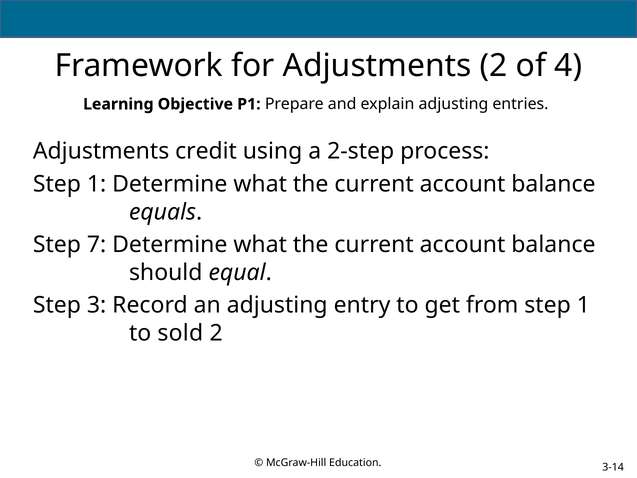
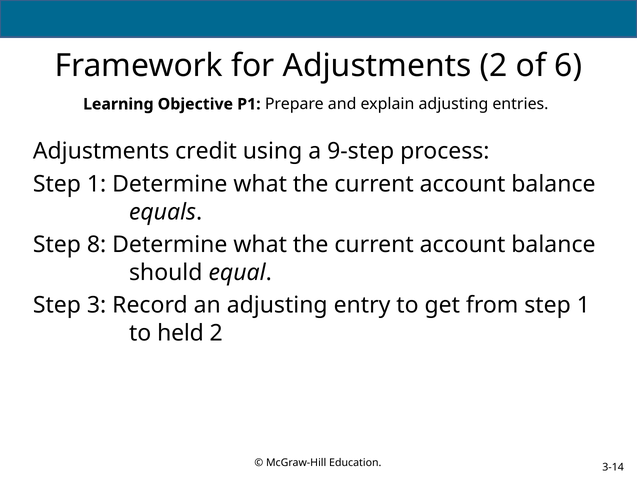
4: 4 -> 6
2-step: 2-step -> 9-step
7: 7 -> 8
sold: sold -> held
